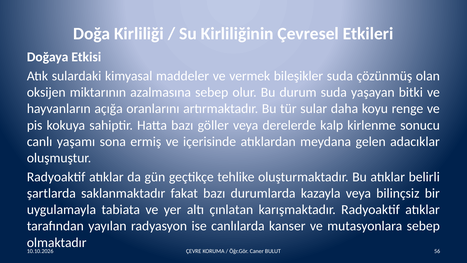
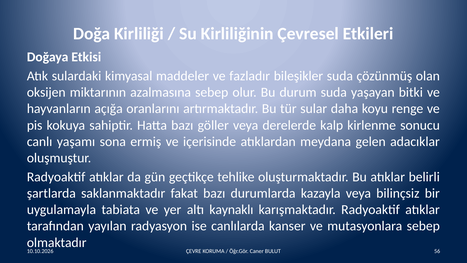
vermek: vermek -> fazladır
çınlatan: çınlatan -> kaynaklı
